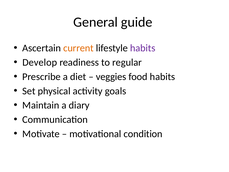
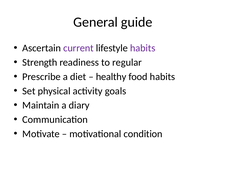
current colour: orange -> purple
Develop: Develop -> Strength
veggies: veggies -> healthy
